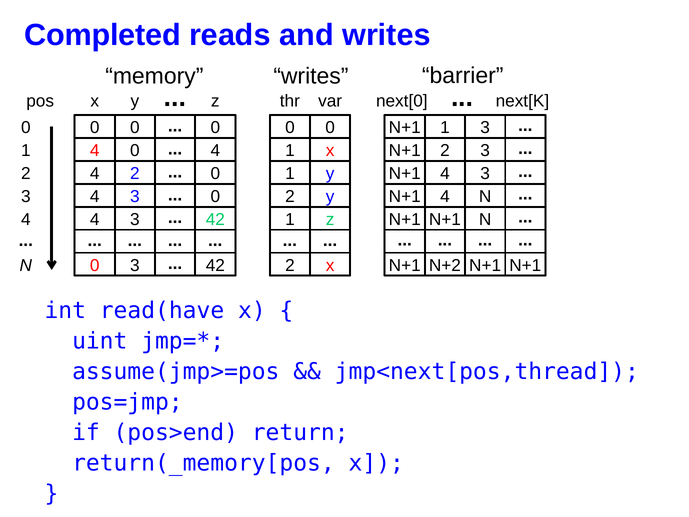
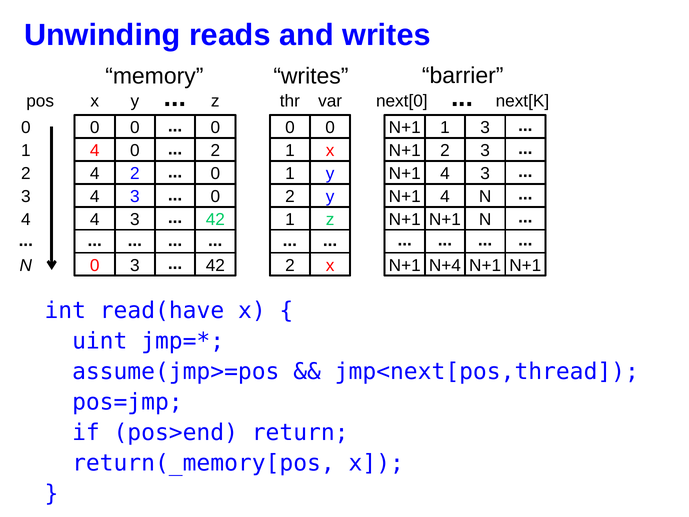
Completed: Completed -> Unwinding
4 0 4: 4 -> 2
N+2: N+2 -> N+4
